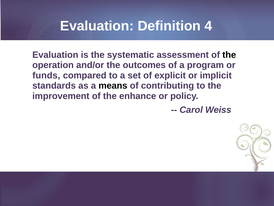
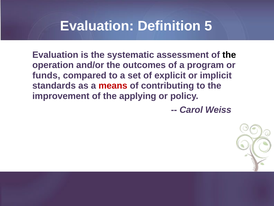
4: 4 -> 5
means colour: black -> red
enhance: enhance -> applying
